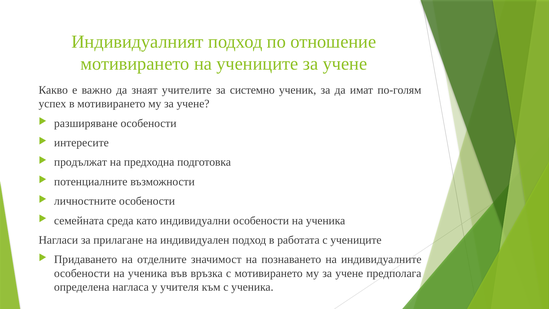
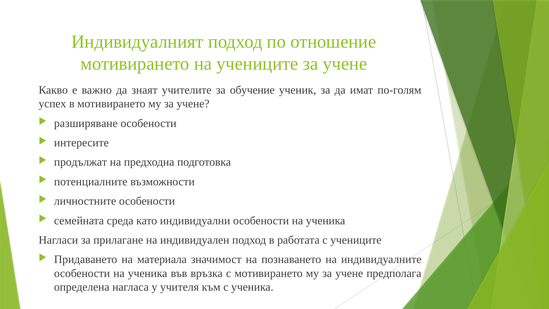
системно: системно -> обучение
отделните: отделните -> материала
